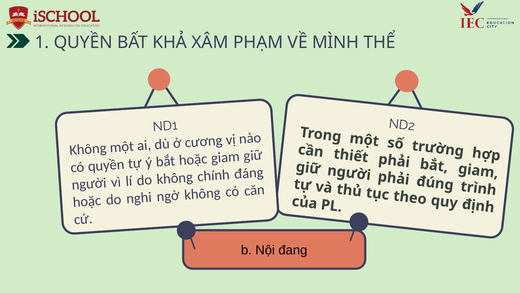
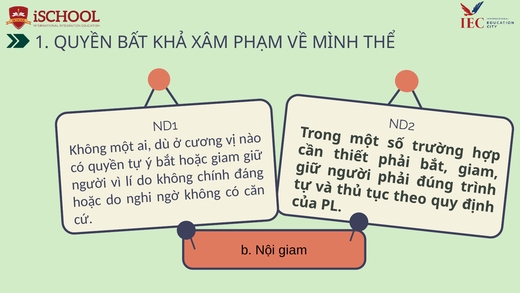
Nội đang: đang -> giam
